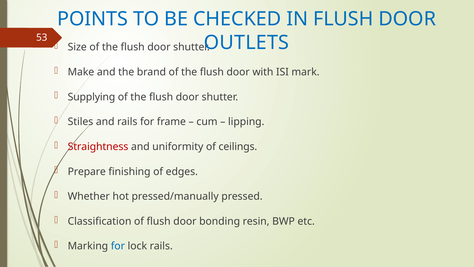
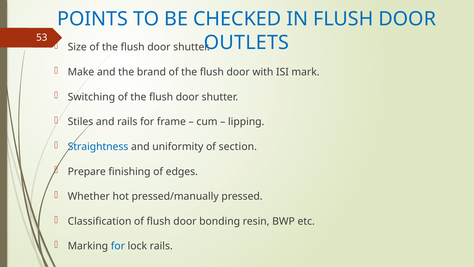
Supplying: Supplying -> Switching
Straightness colour: red -> blue
ceilings: ceilings -> section
